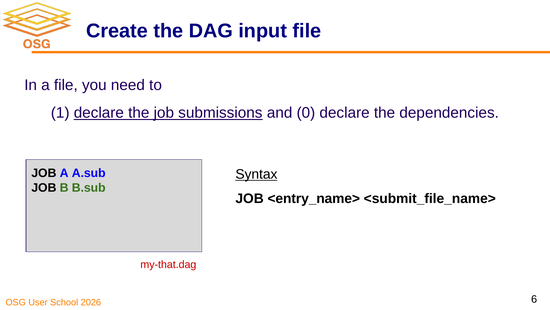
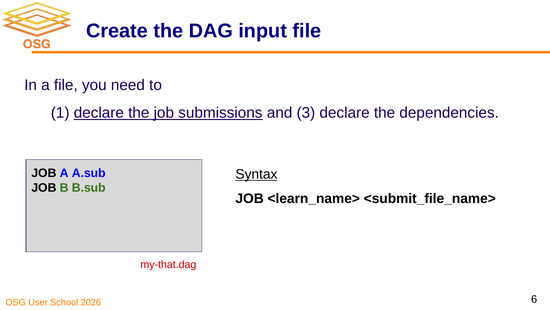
0: 0 -> 3
<entry_name>: <entry_name> -> <learn_name>
